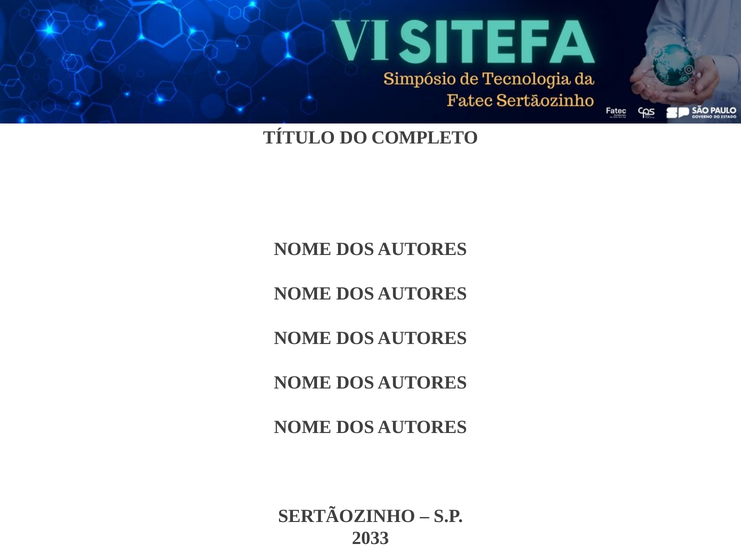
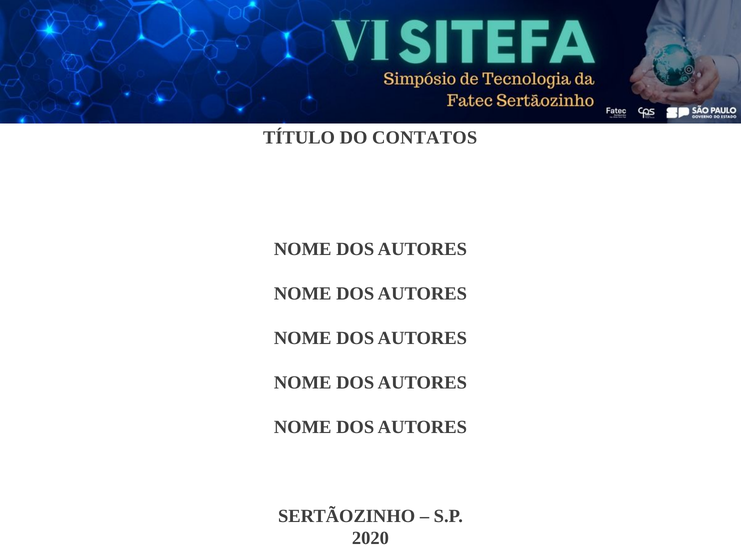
COMPLETO: COMPLETO -> CONTATOS
2033: 2033 -> 2020
